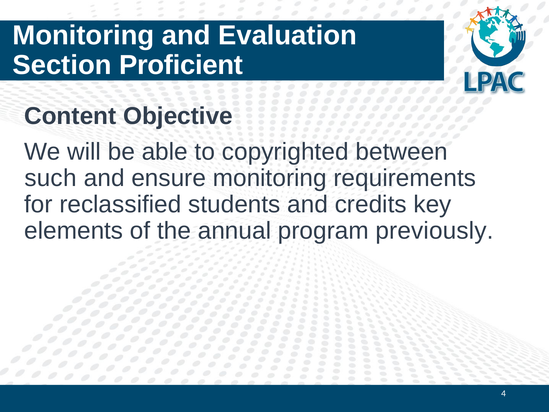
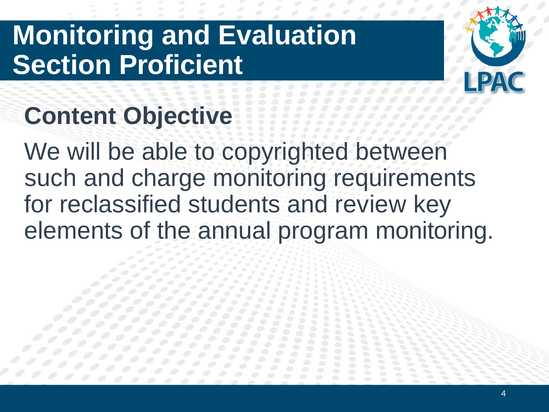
ensure: ensure -> charge
credits: credits -> review
program previously: previously -> monitoring
